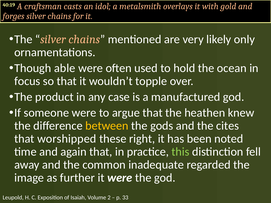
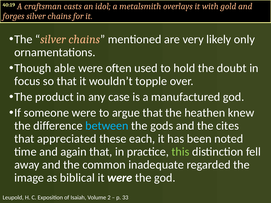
ocean: ocean -> doubt
between colour: yellow -> light blue
worshipped: worshipped -> appreciated
right: right -> each
further: further -> biblical
